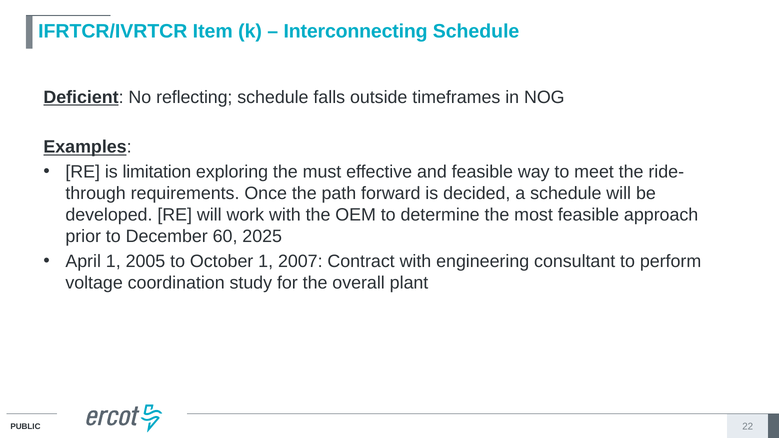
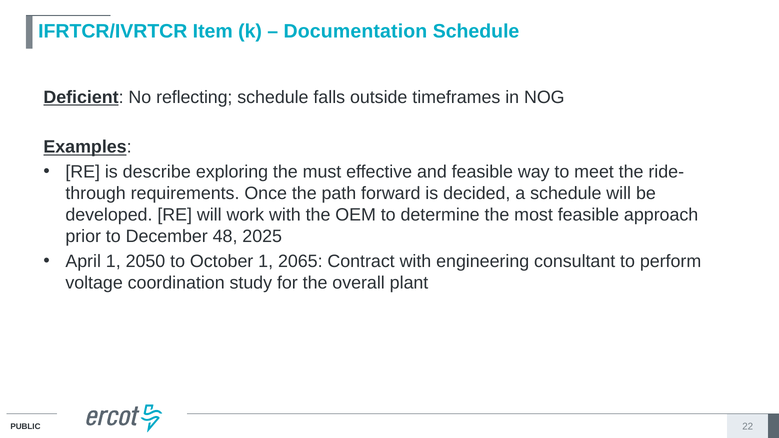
Interconnecting: Interconnecting -> Documentation
limitation: limitation -> describe
60: 60 -> 48
2005: 2005 -> 2050
2007: 2007 -> 2065
